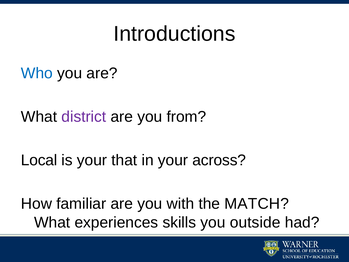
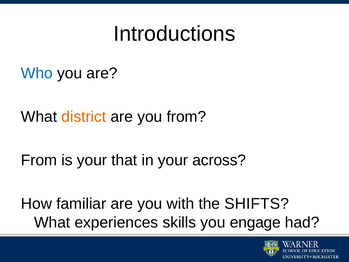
district colour: purple -> orange
Local at (39, 160): Local -> From
MATCH: MATCH -> SHIFTS
outside: outside -> engage
